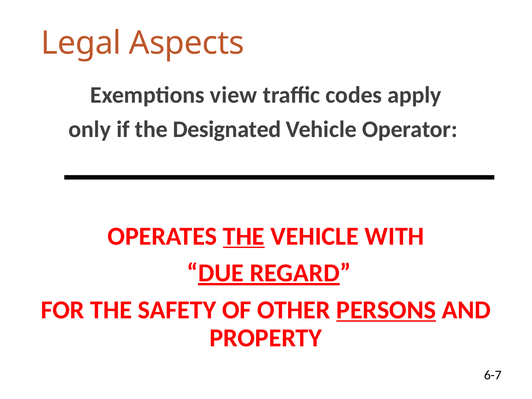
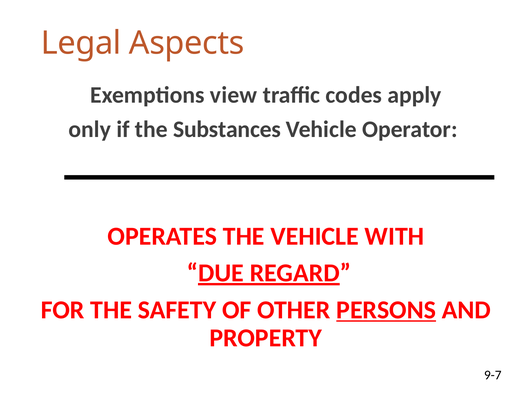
Designated: Designated -> Substances
THE at (244, 236) underline: present -> none
6-7: 6-7 -> 9-7
